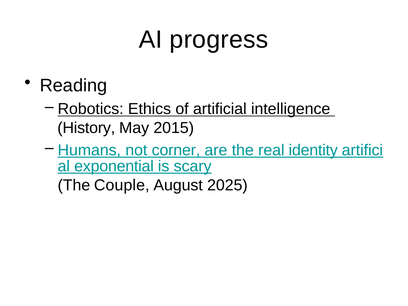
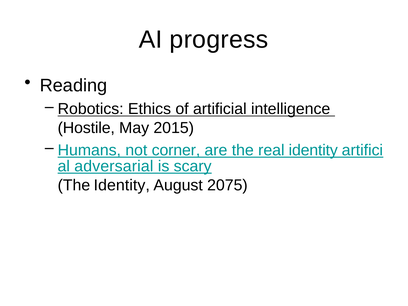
History: History -> Hostile
exponential: exponential -> adversarial
The Couple: Couple -> Identity
2025: 2025 -> 2075
